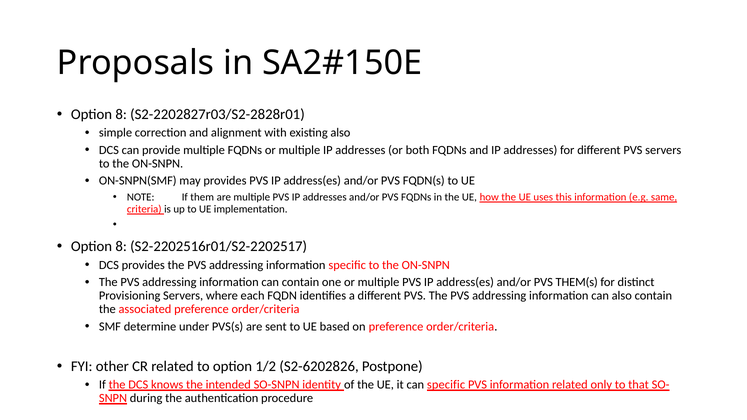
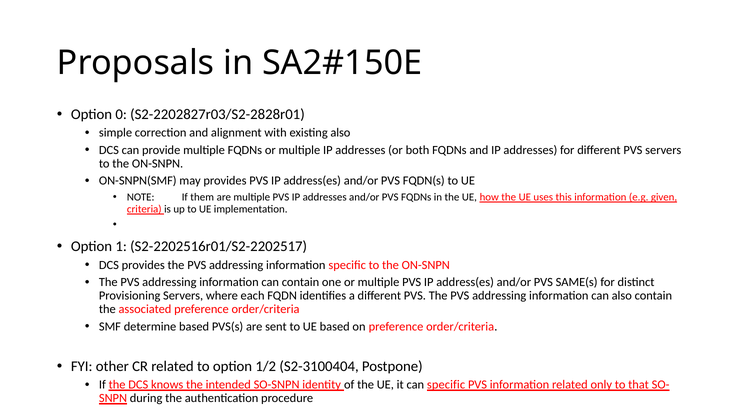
8 at (121, 114): 8 -> 0
same: same -> given
8 at (121, 247): 8 -> 1
THEM(s: THEM(s -> SAME(s
determine under: under -> based
S2-6202826: S2-6202826 -> S2-3100404
